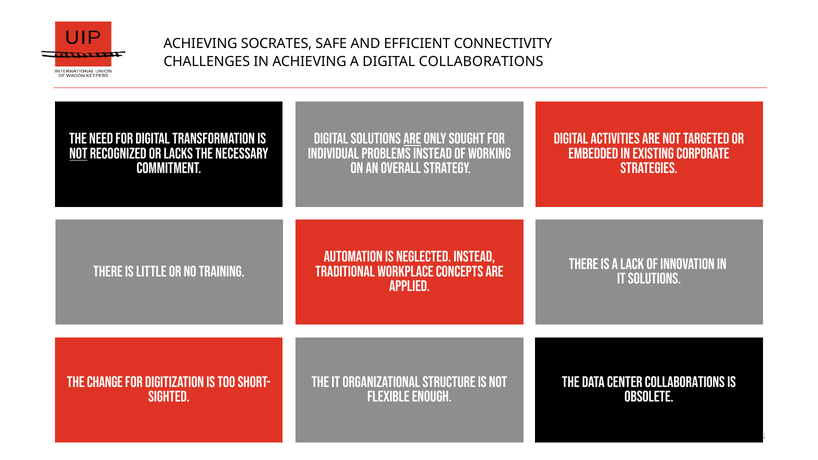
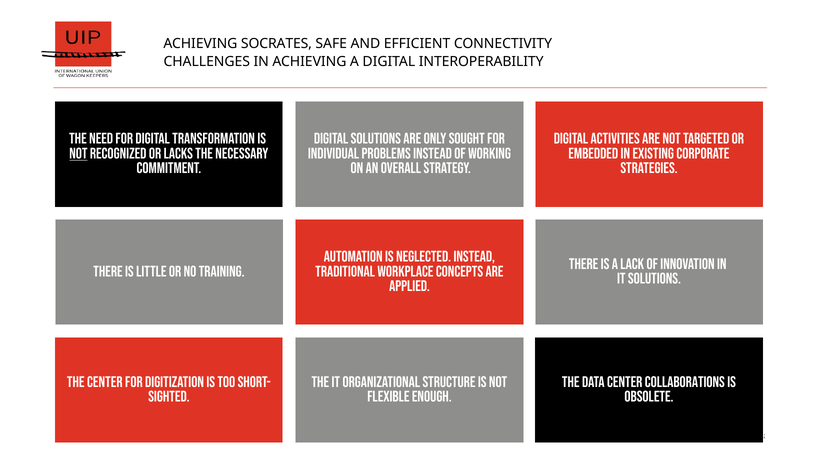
DIGITAL COLLABORATIONS: COLLABORATIONS -> INTEROPERABILITY
ARE at (412, 139) underline: present -> none
THE CHANGE: CHANGE -> CENTER
